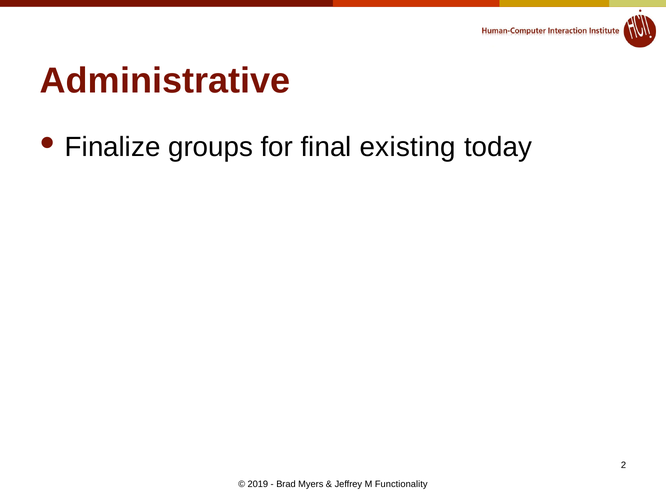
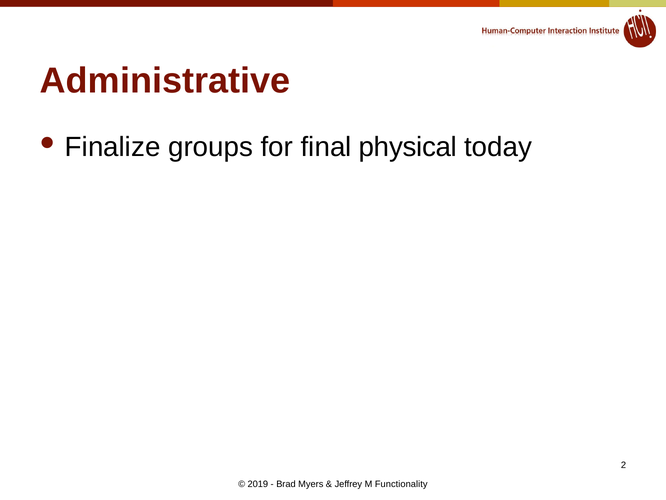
existing: existing -> physical
